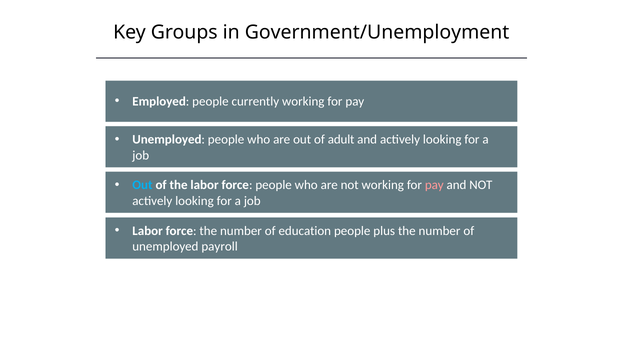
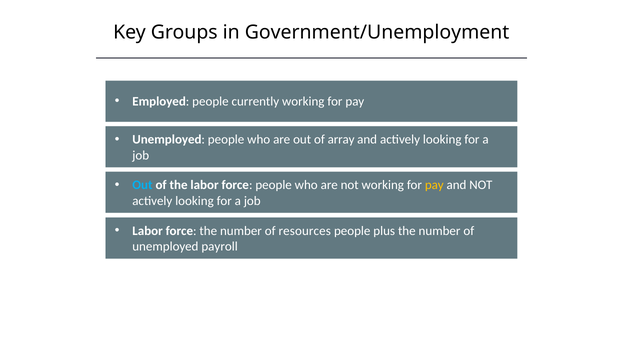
adult: adult -> array
pay at (434, 185) colour: pink -> yellow
education: education -> resources
